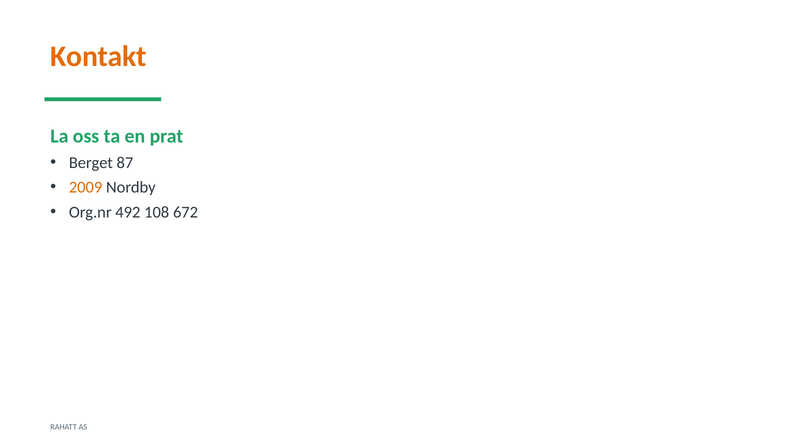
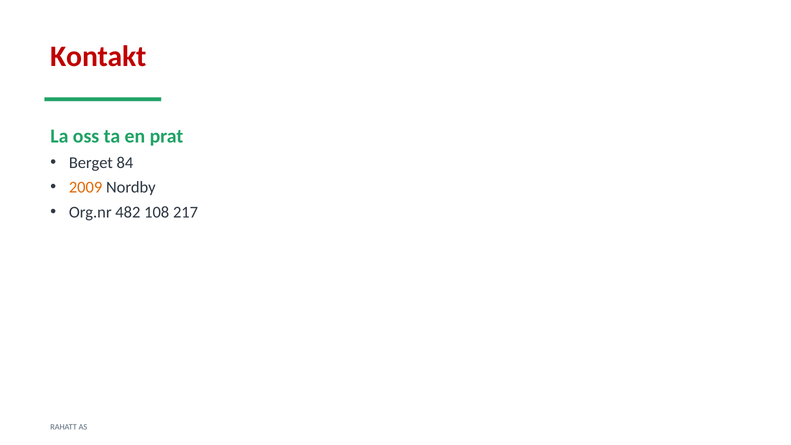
Kontakt colour: orange -> red
87: 87 -> 84
492: 492 -> 482
672: 672 -> 217
